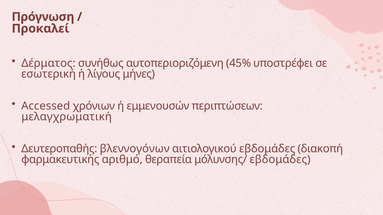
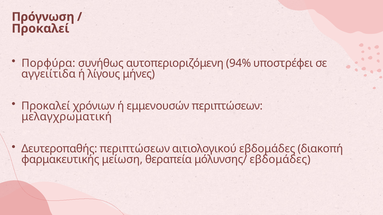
Δέρματος: Δέρματος -> Πορφύρα
45%: 45% -> 94%
εσωτερική: εσωτερική -> αγγειίτιδα
Accessed at (46, 106): Accessed -> Προκαλεί
Δευτεροπαθής βλεννογόνων: βλεννογόνων -> περιπτώσεων
αριθμό: αριθμό -> μείωση
